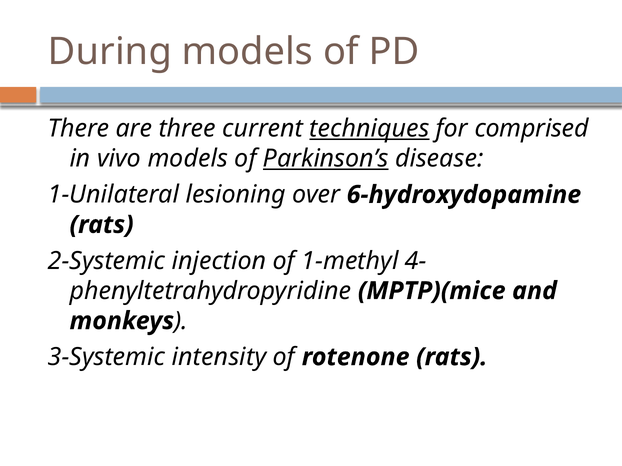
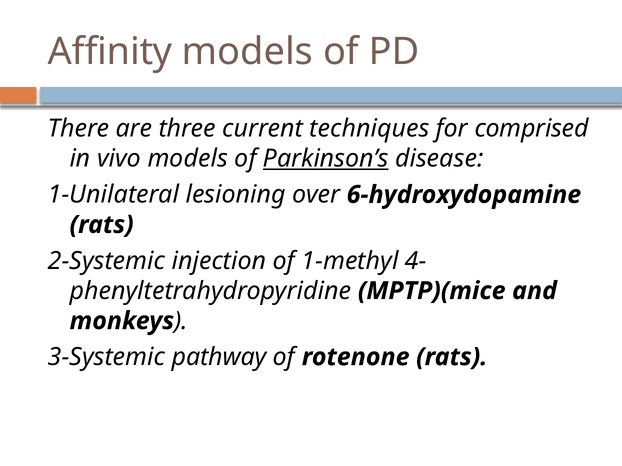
During: During -> Affinity
techniques underline: present -> none
intensity: intensity -> pathway
